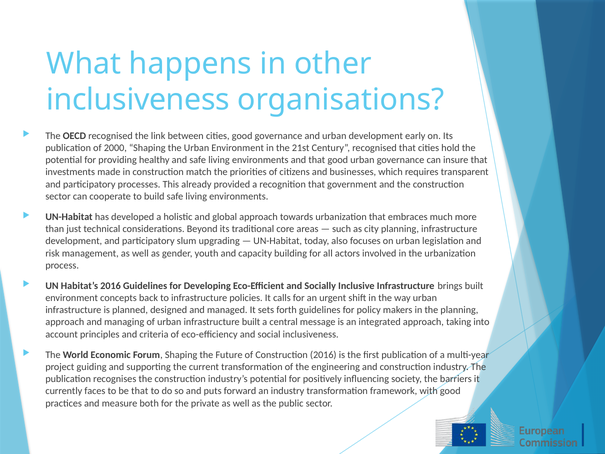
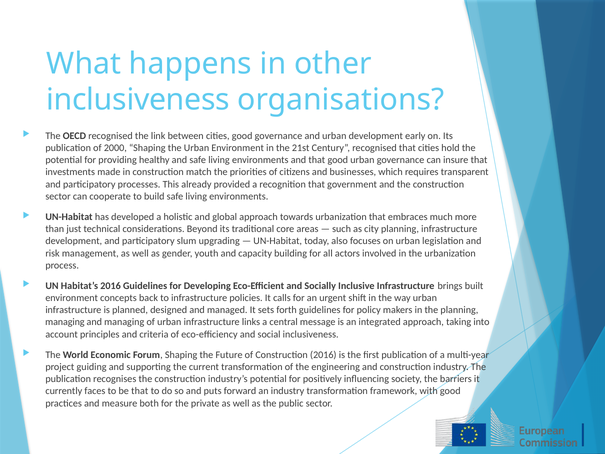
approach at (65, 322): approach -> managing
infrastructure built: built -> links
